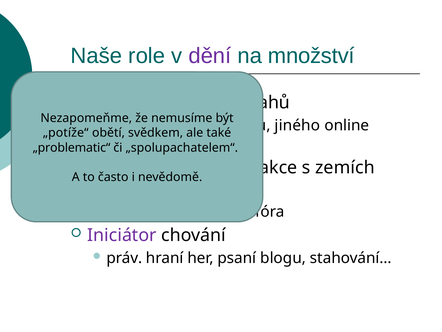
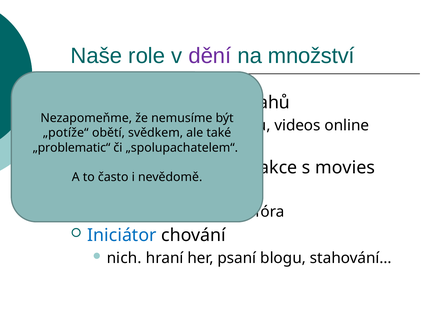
jiného: jiného -> videos
zemích: zemích -> movies
Iniciátor colour: purple -> blue
práv: práv -> nich
